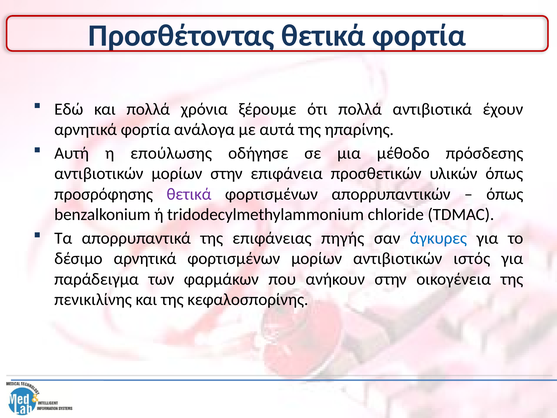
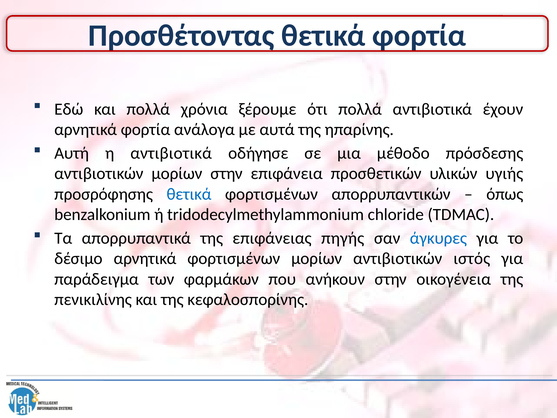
η επούλωσης: επούλωσης -> αντιβιοτικά
υλικών όπως: όπως -> υγιής
θετικά at (189, 194) colour: purple -> blue
